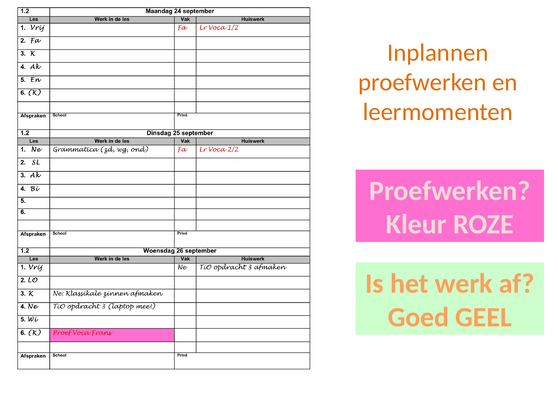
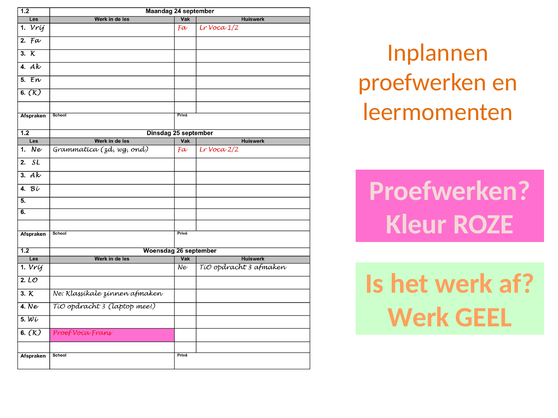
Goed at (418, 318): Goed -> Werk
